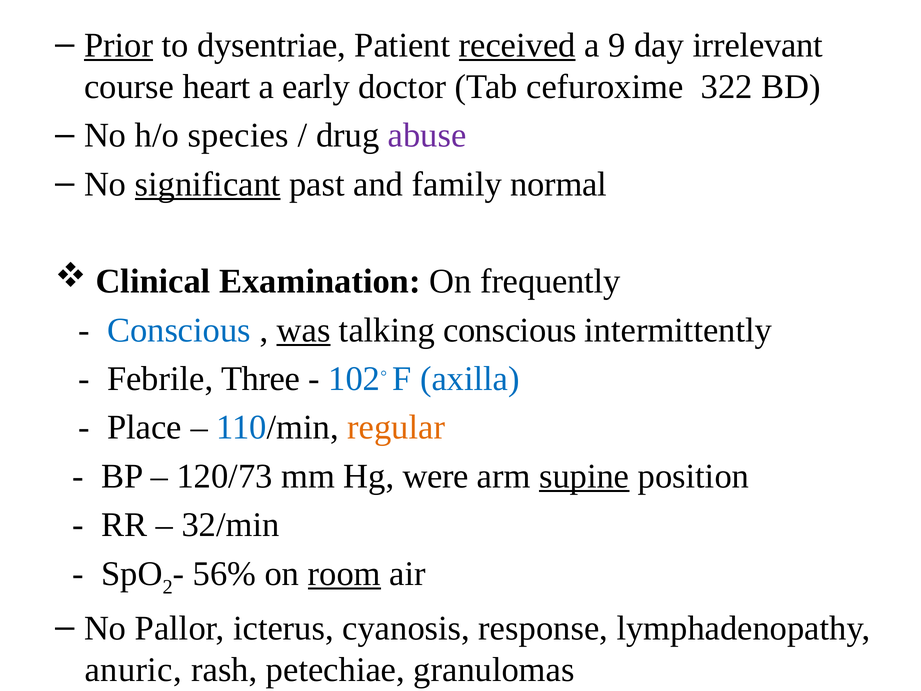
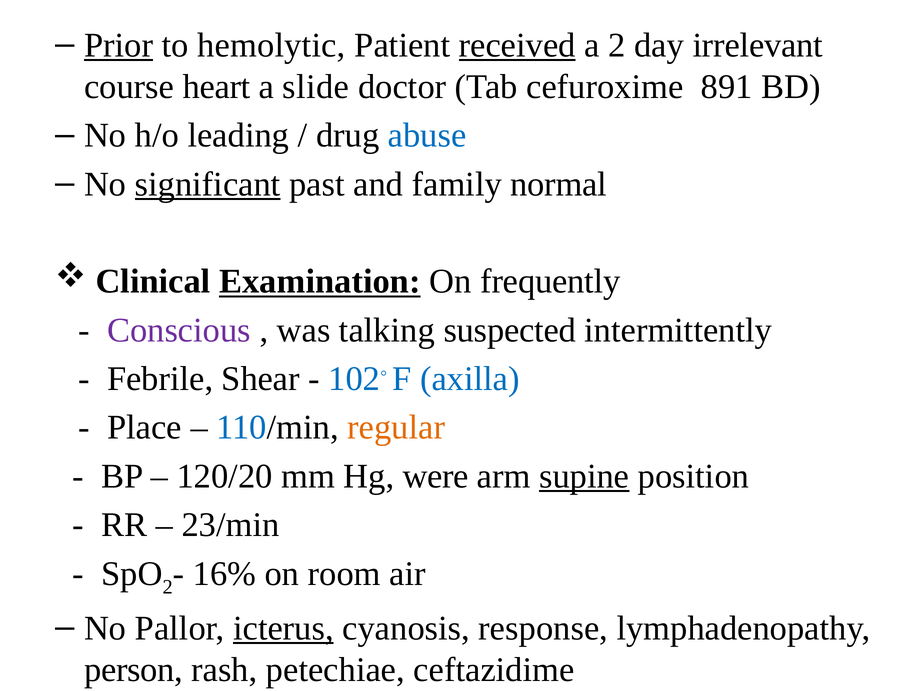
dysentriae: dysentriae -> hemolytic
a 9: 9 -> 2
early: early -> slide
322: 322 -> 891
species: species -> leading
abuse colour: purple -> blue
Examination underline: none -> present
Conscious at (179, 330) colour: blue -> purple
was underline: present -> none
talking conscious: conscious -> suspected
Three: Three -> Shear
120/73: 120/73 -> 120/20
32/min: 32/min -> 23/min
56%: 56% -> 16%
room underline: present -> none
icterus underline: none -> present
anuric: anuric -> person
granulomas: granulomas -> ceftazidime
